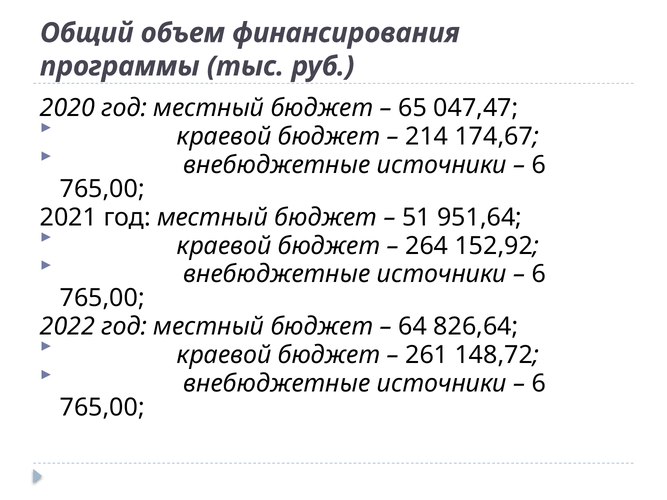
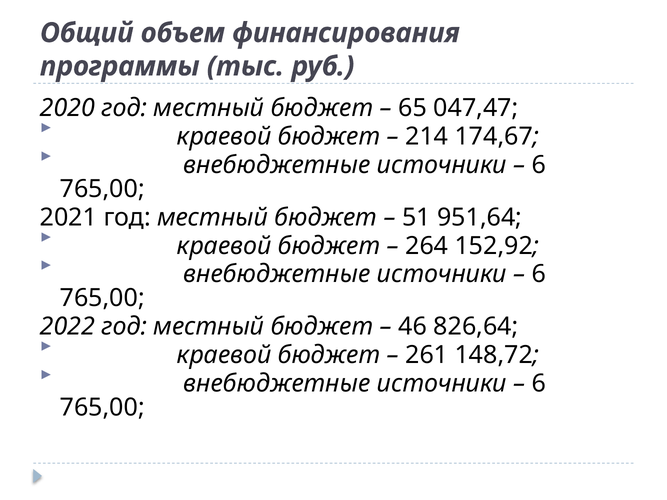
64: 64 -> 46
